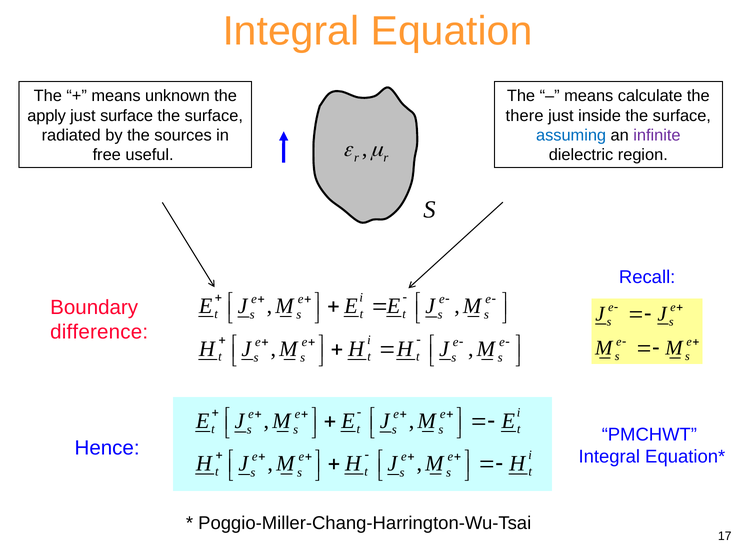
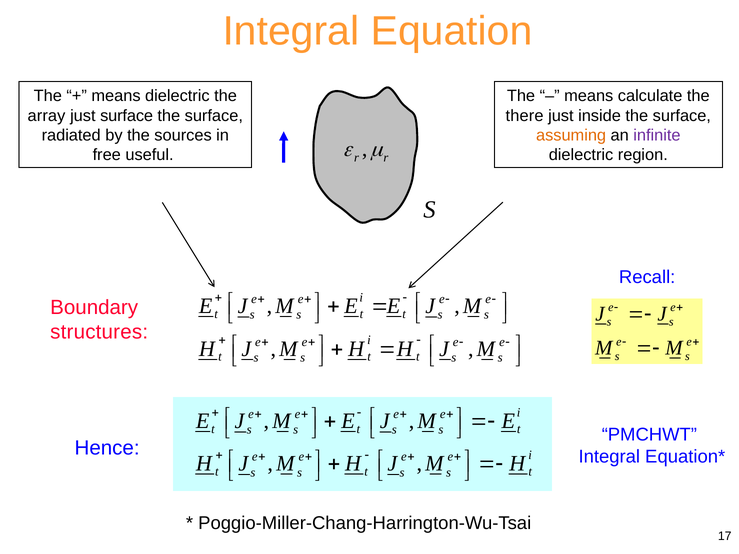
means unknown: unknown -> dielectric
apply: apply -> array
assuming colour: blue -> orange
difference: difference -> structures
